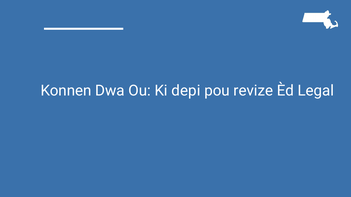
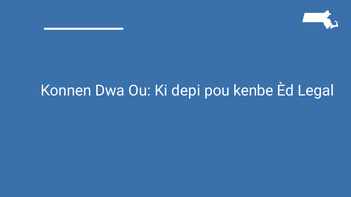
revize: revize -> kenbe
